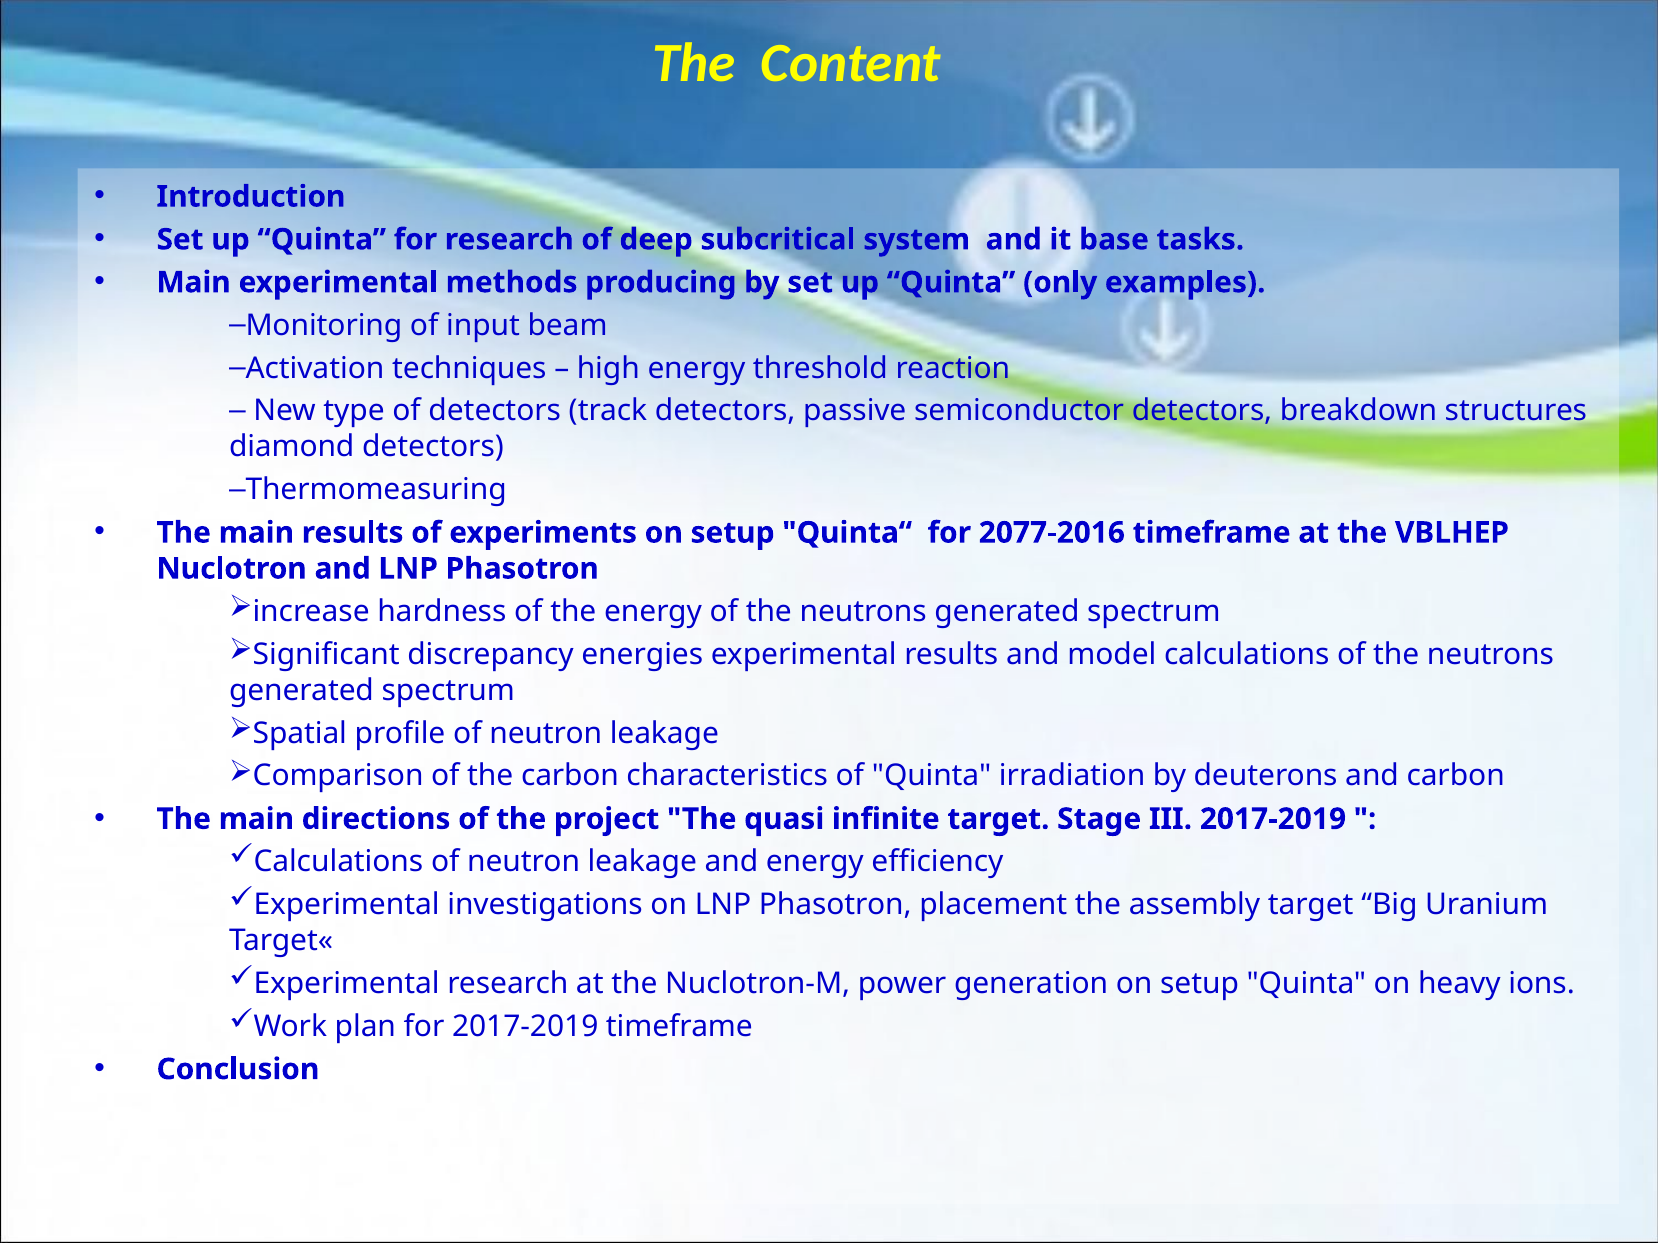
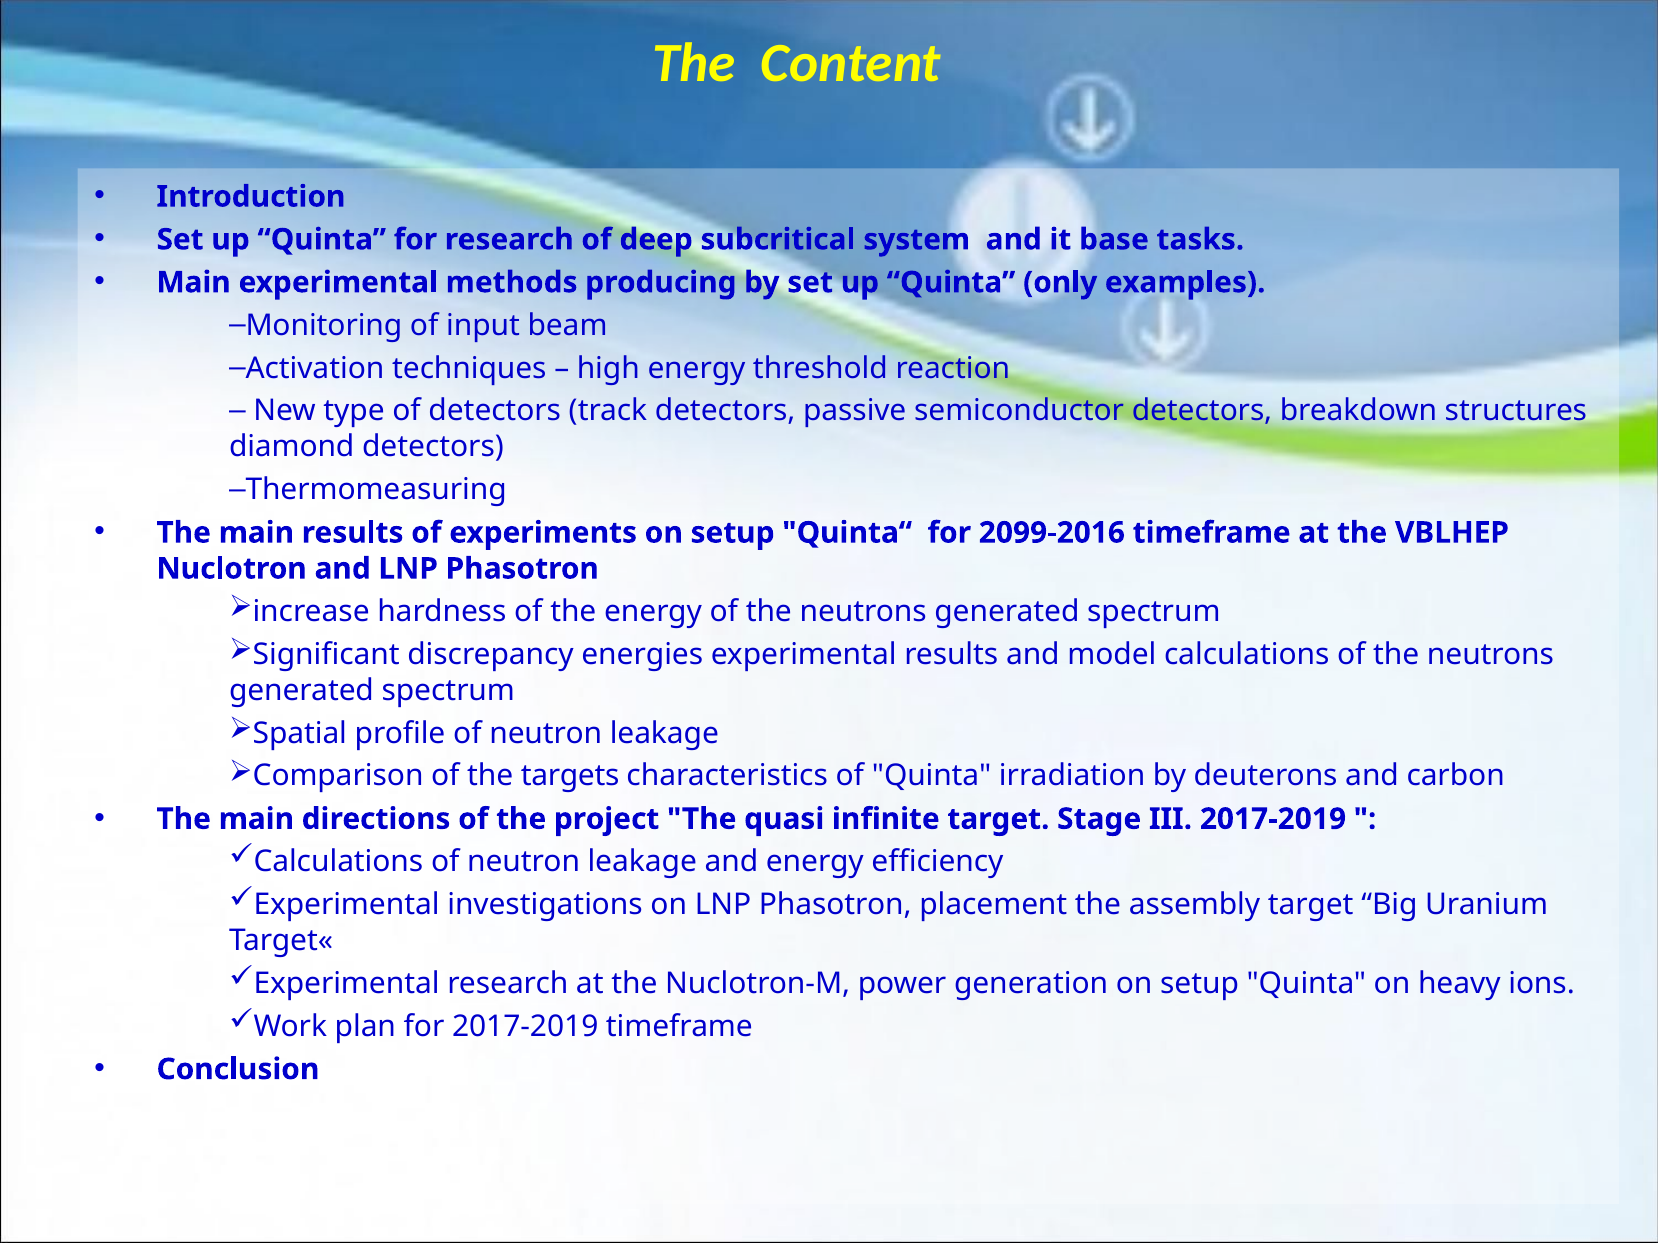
2077-2016: 2077-2016 -> 2099-2016
the carbon: carbon -> targets
